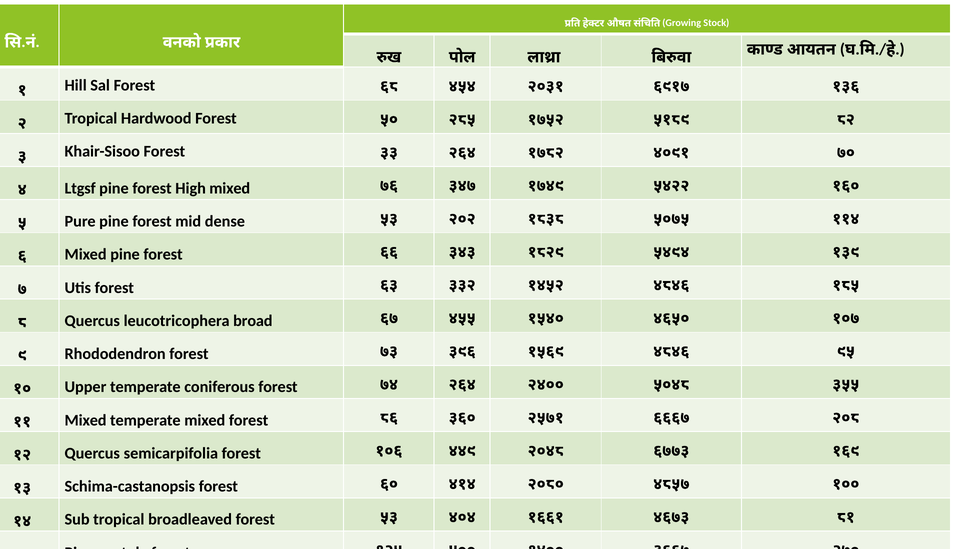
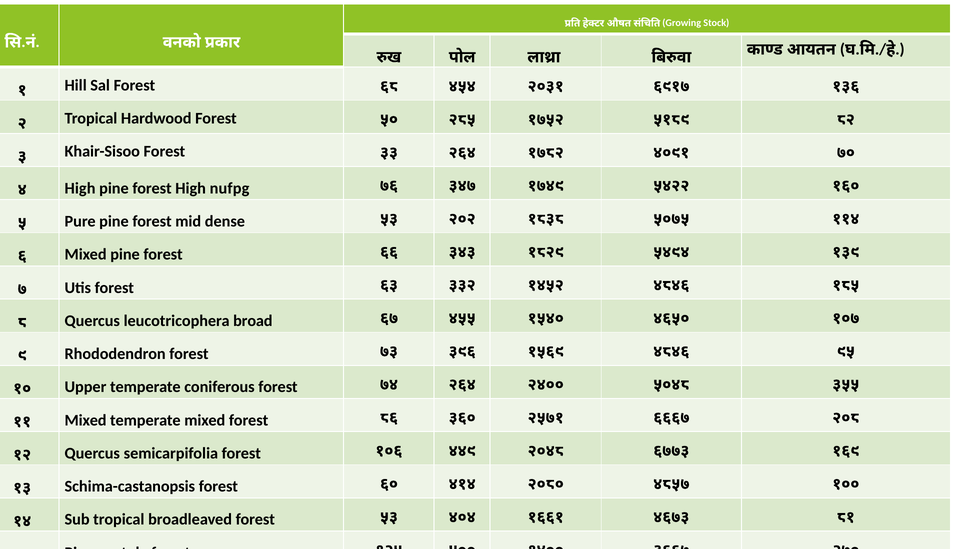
Ltgsf at (80, 188): Ltgsf -> High
High mixed: mixed -> nufpg
